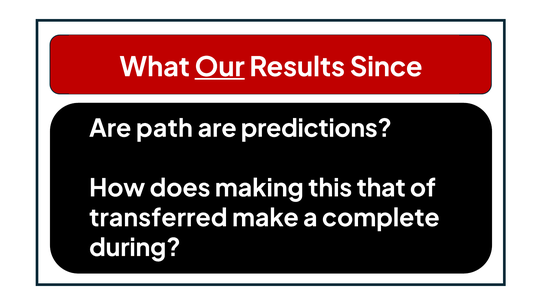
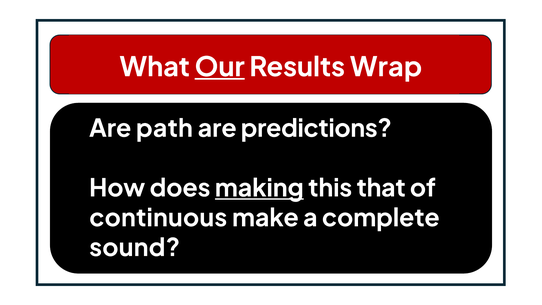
Since: Since -> Wrap
making underline: none -> present
transferred: transferred -> continuous
during: during -> sound
